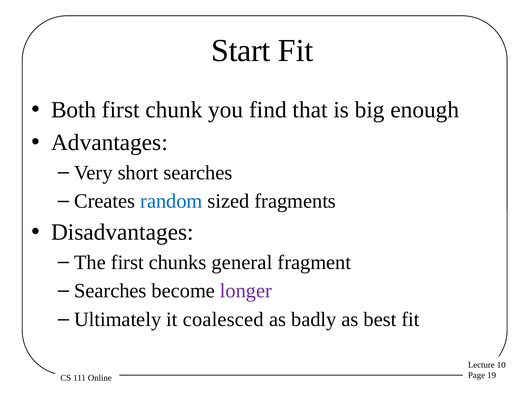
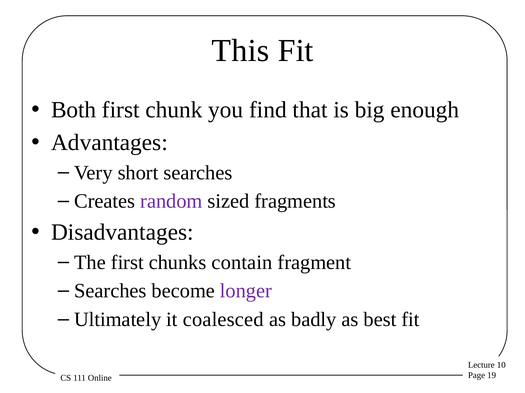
Start: Start -> This
random colour: blue -> purple
general: general -> contain
